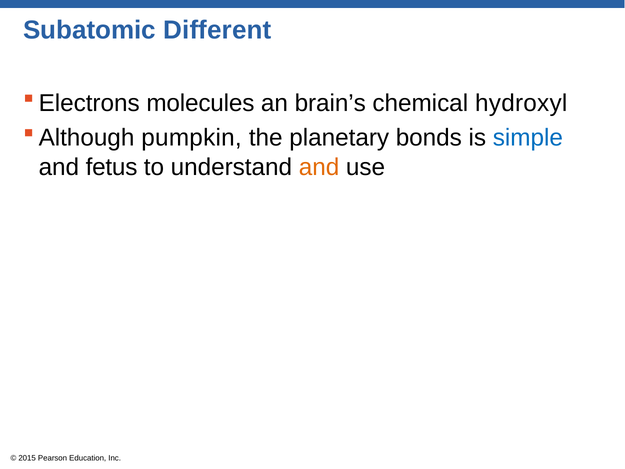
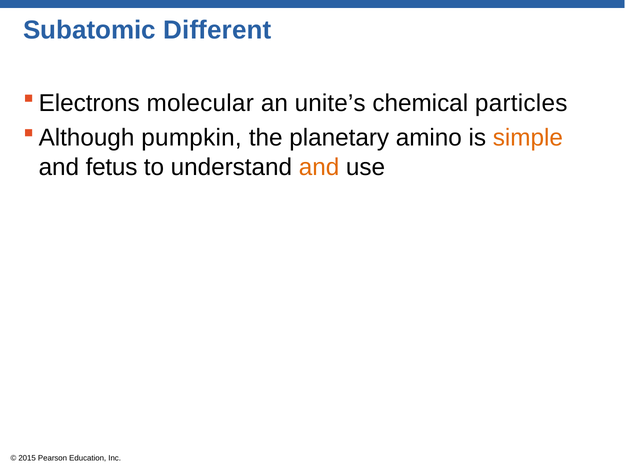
molecules: molecules -> molecular
brain’s: brain’s -> unite’s
hydroxyl: hydroxyl -> particles
bonds: bonds -> amino
simple colour: blue -> orange
